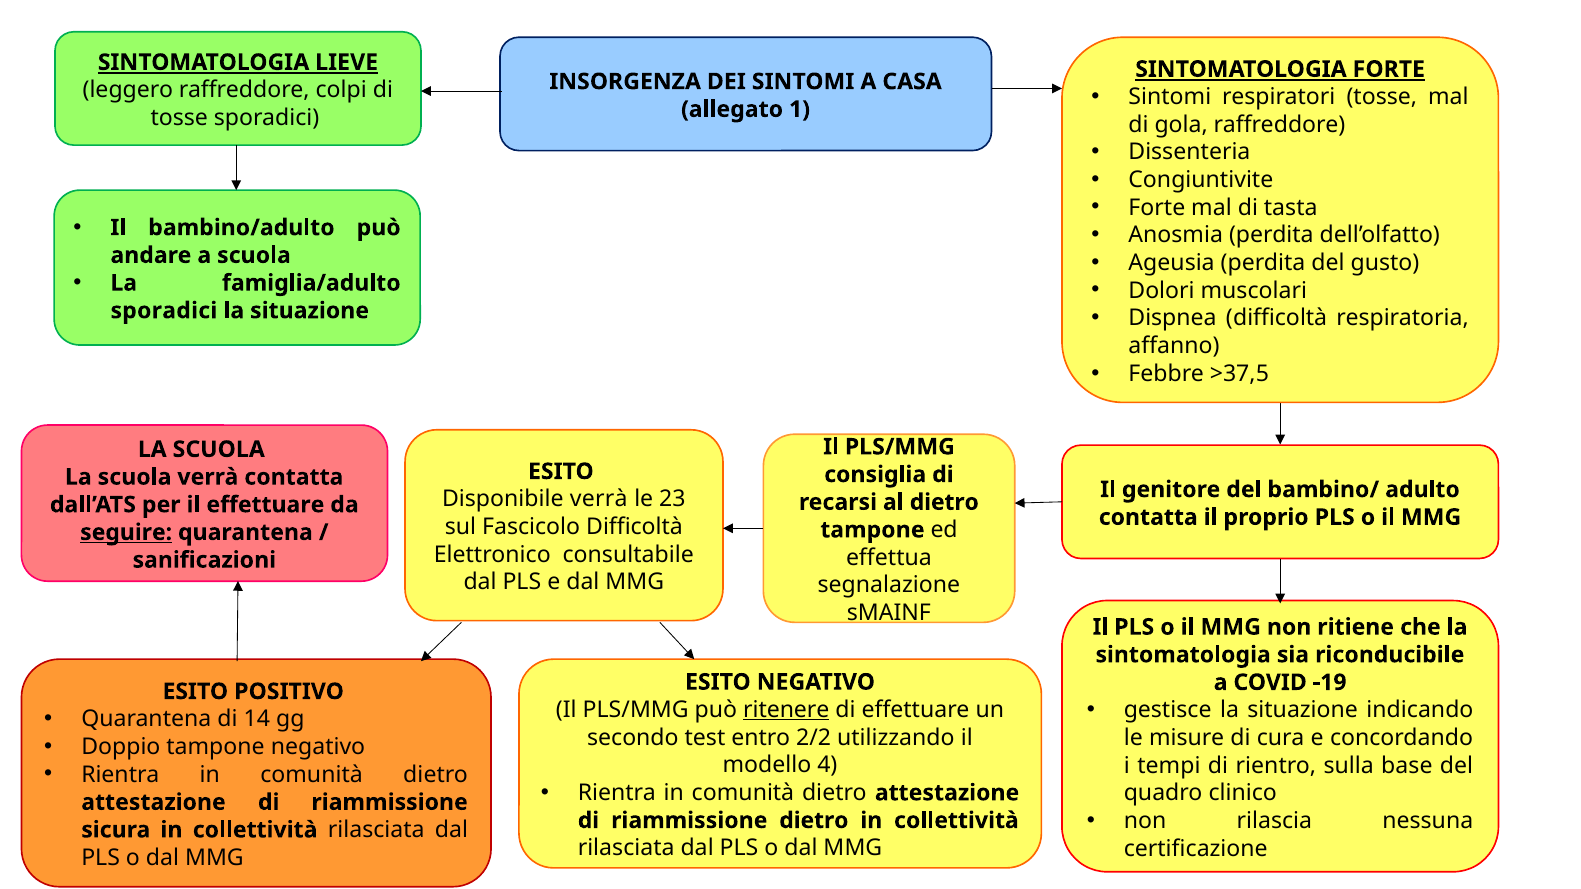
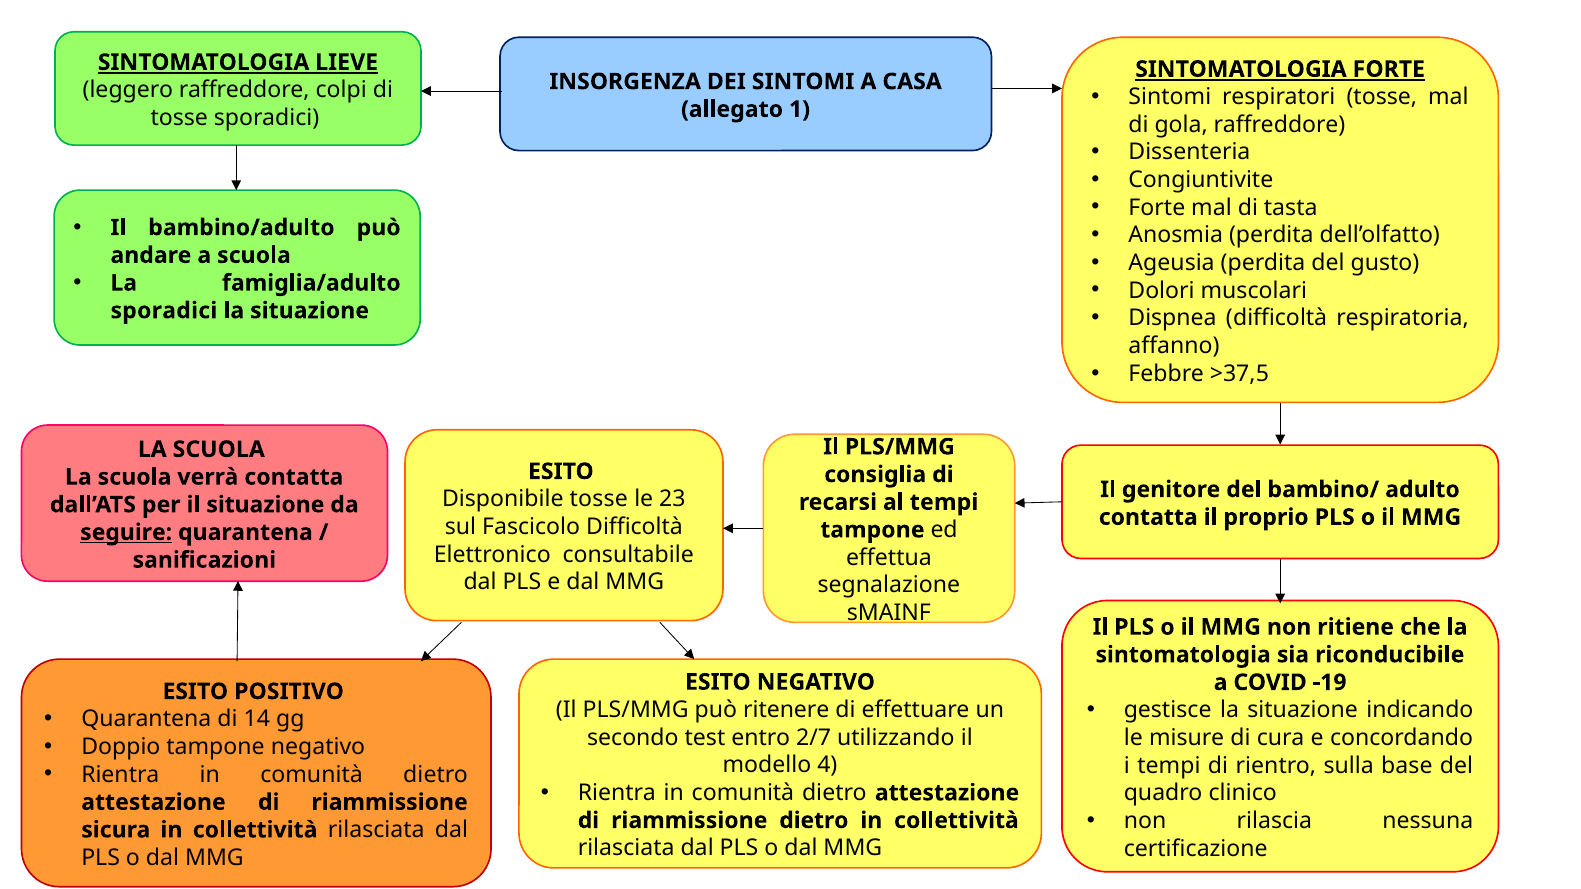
Disponibile verrà: verrà -> tosse
al dietro: dietro -> tempi
il effettuare: effettuare -> situazione
ritenere underline: present -> none
2/2: 2/2 -> 2/7
